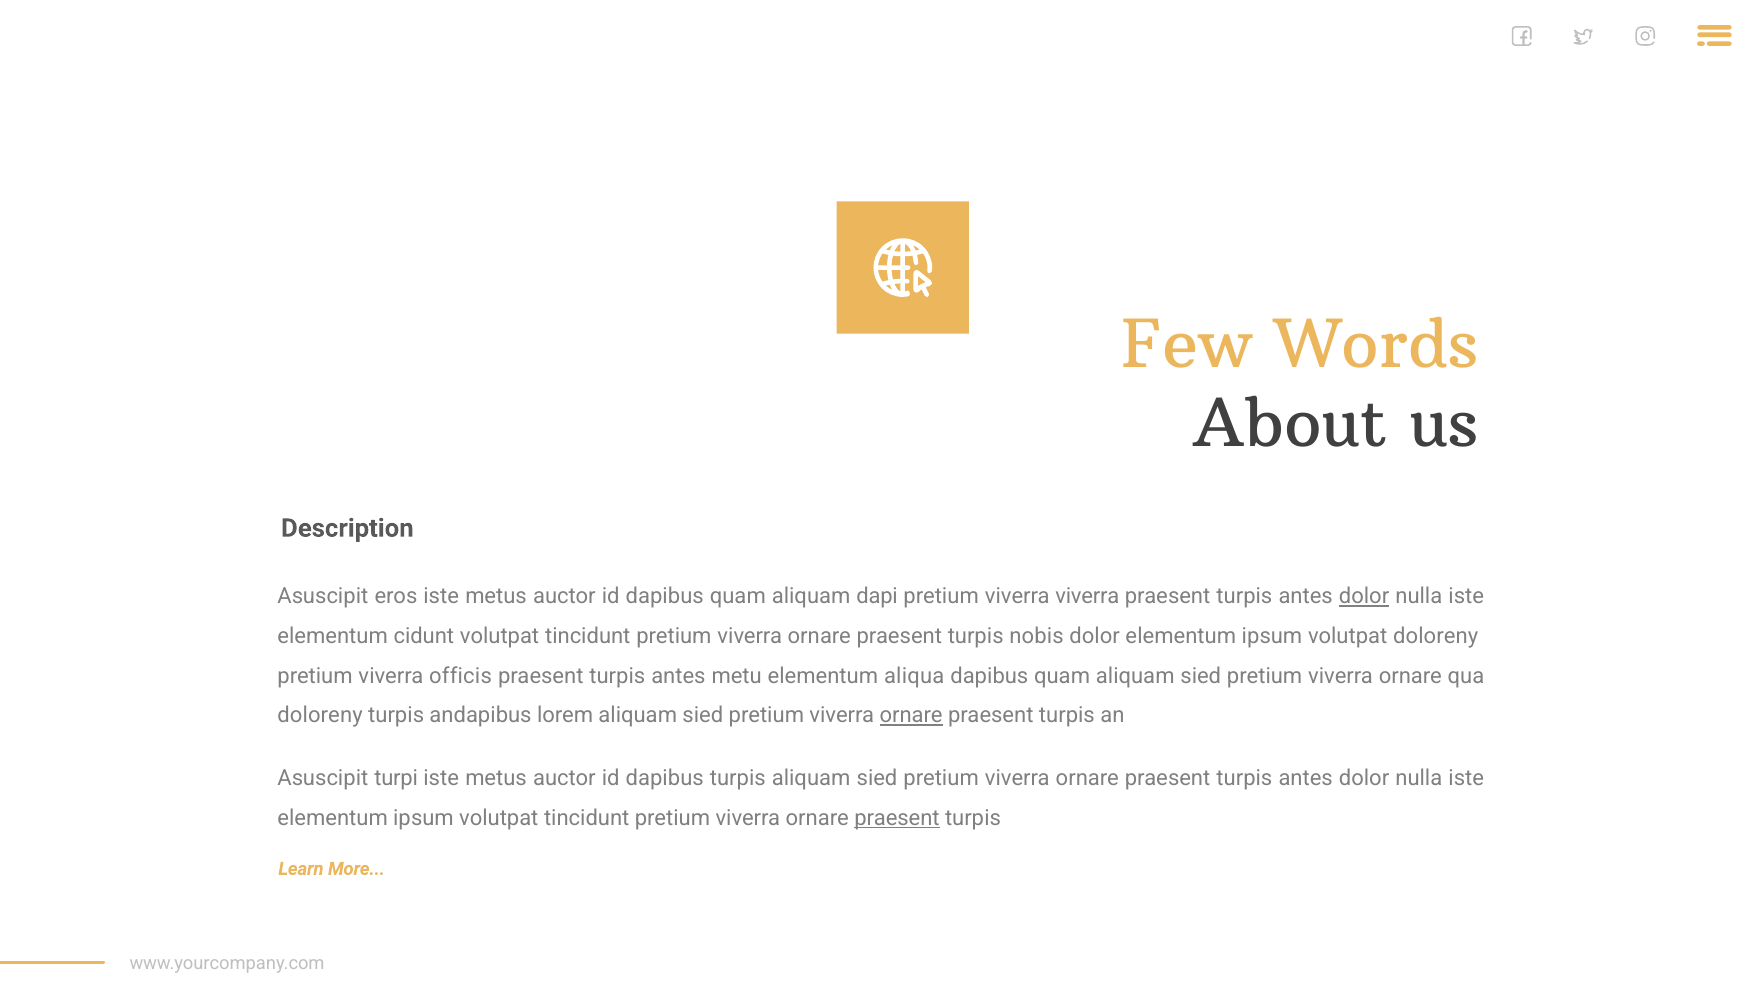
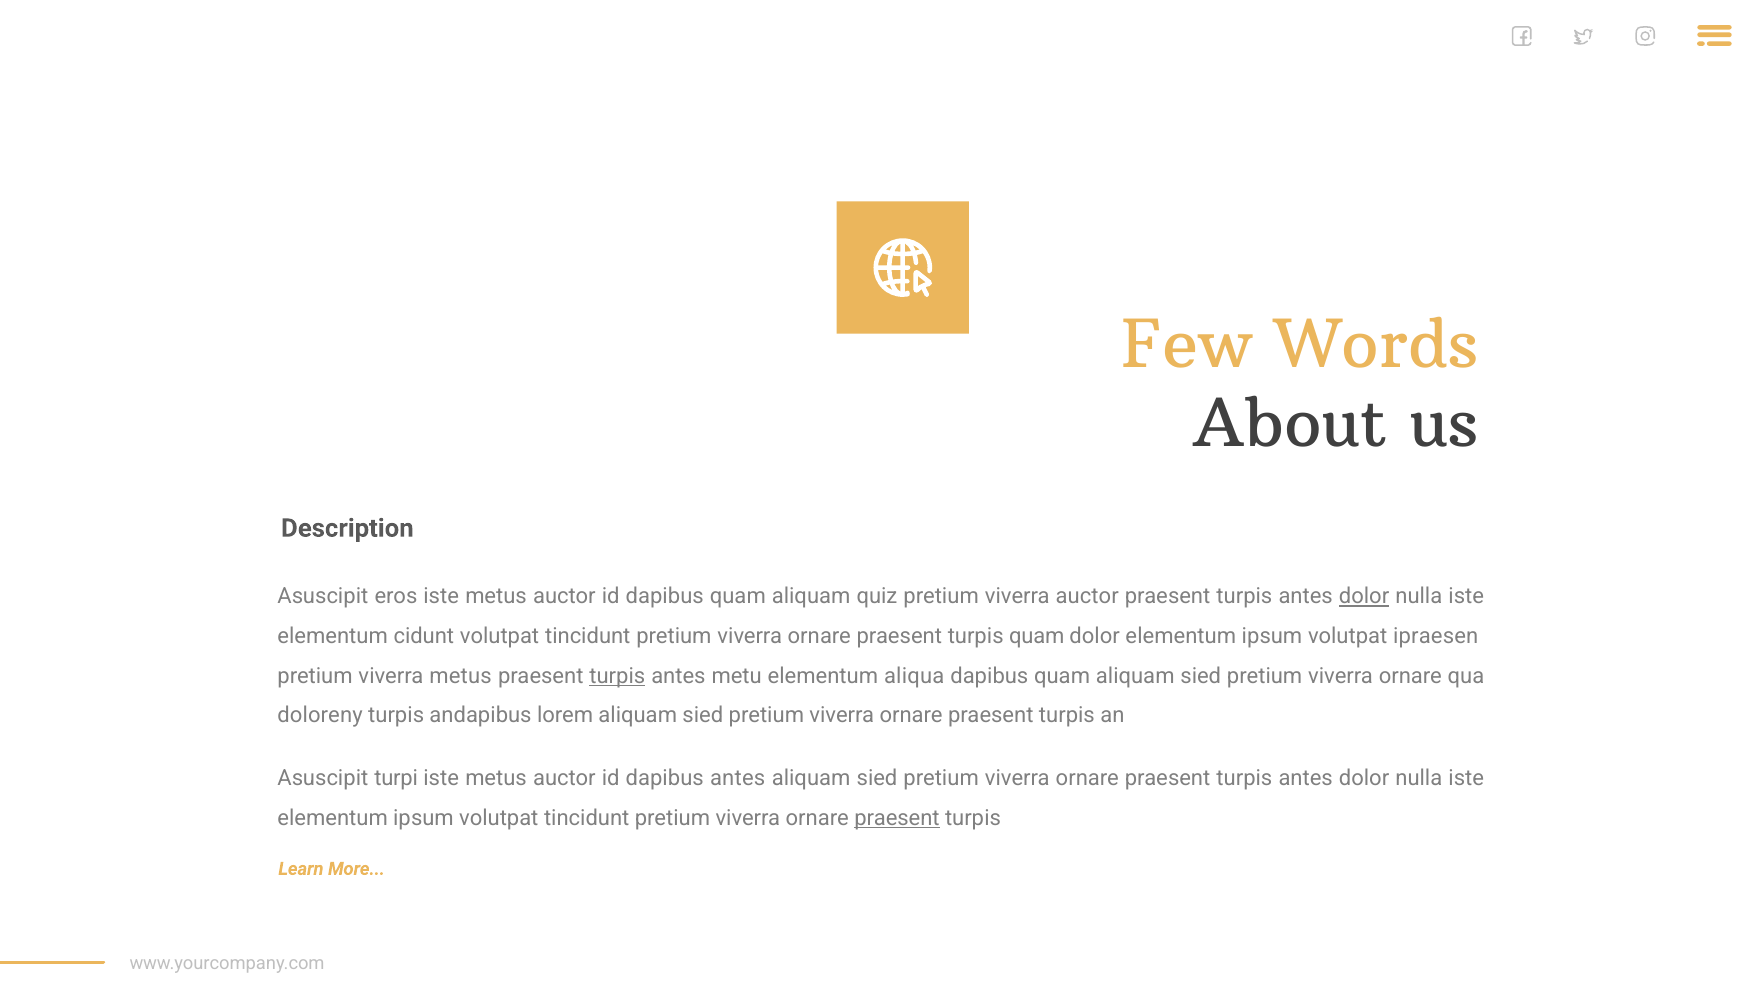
dapi: dapi -> quiz
viverra viverra: viverra -> auctor
turpis nobis: nobis -> quam
volutpat doloreny: doloreny -> ipraesen
viverra officis: officis -> metus
turpis at (617, 676) underline: none -> present
ornare at (911, 716) underline: present -> none
dapibus turpis: turpis -> antes
